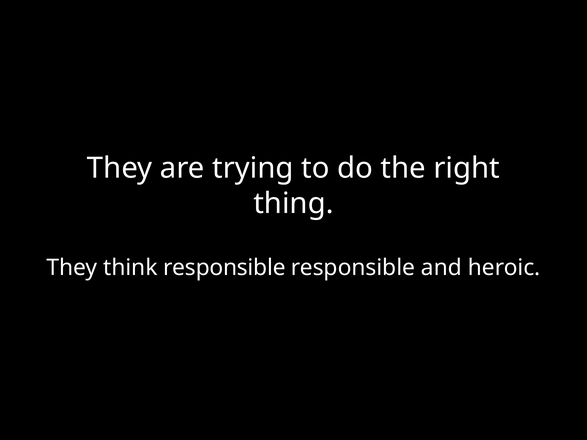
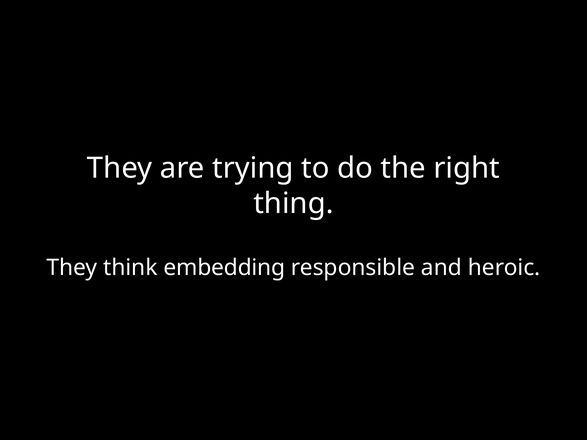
think responsible: responsible -> embedding
